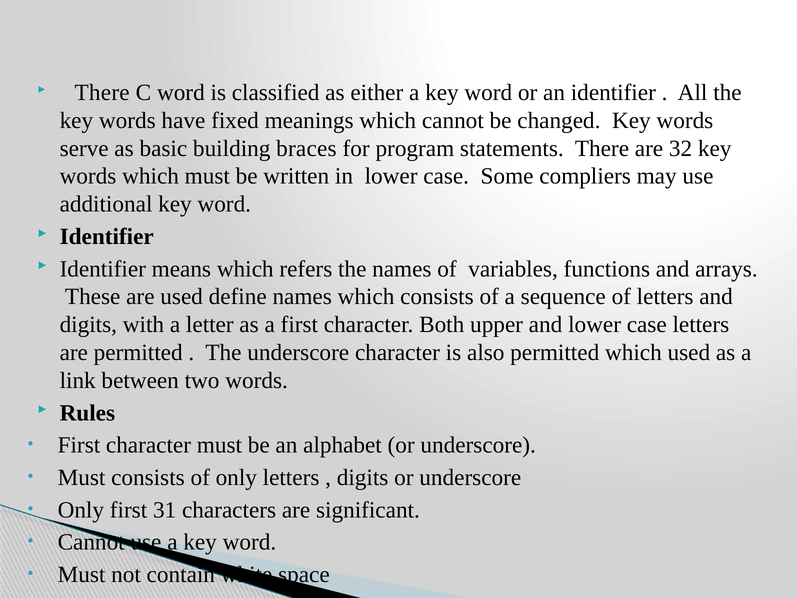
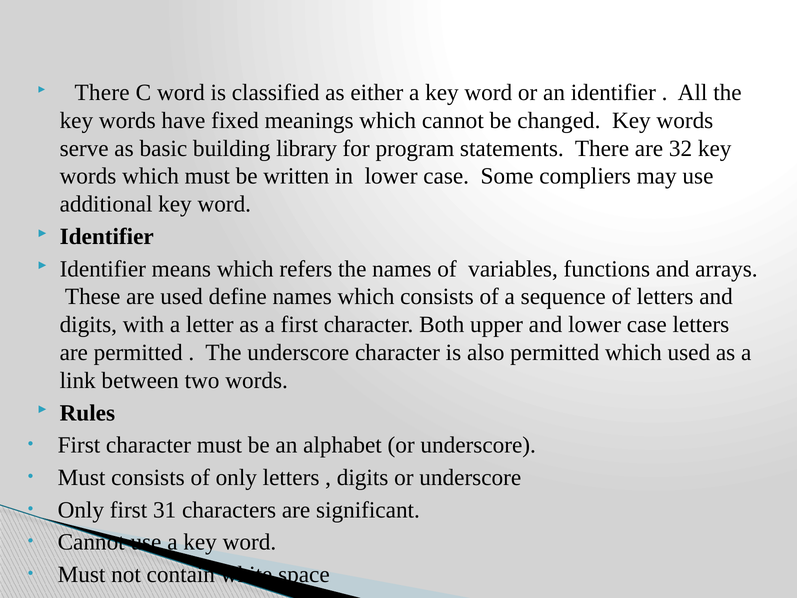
braces: braces -> library
